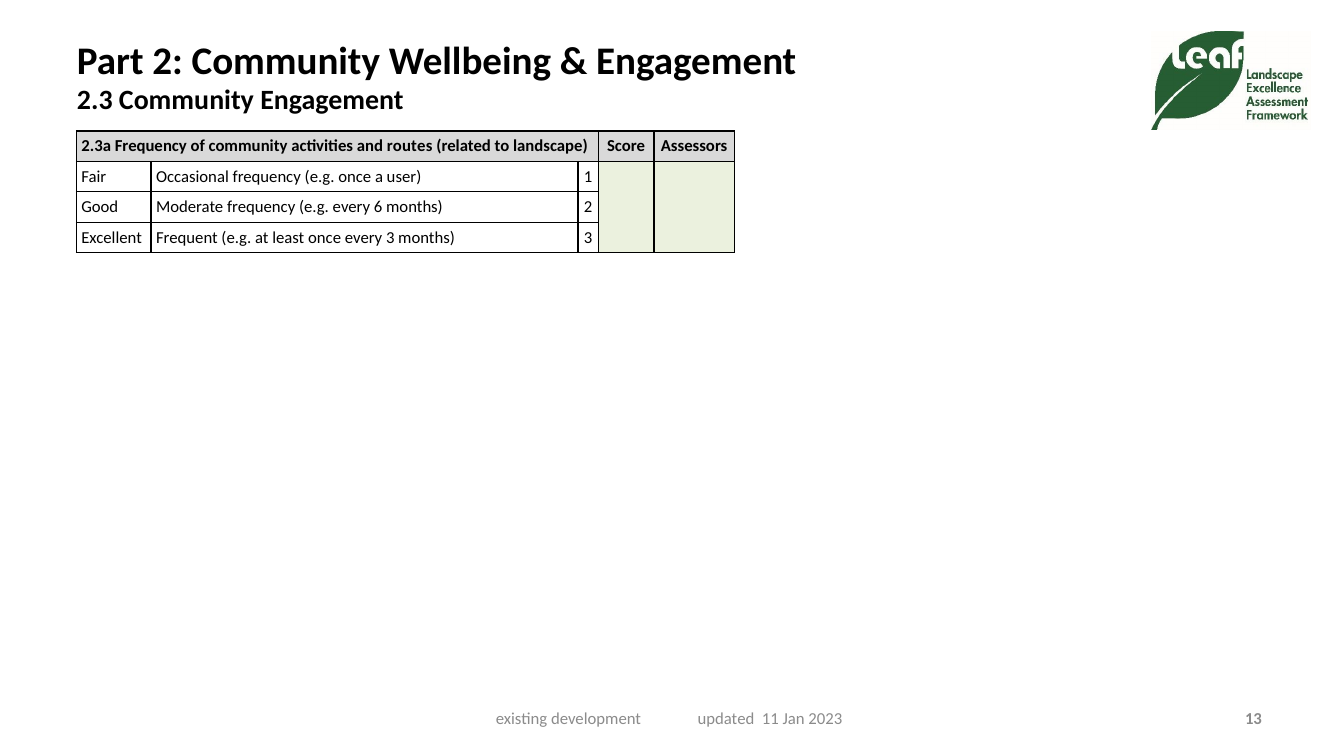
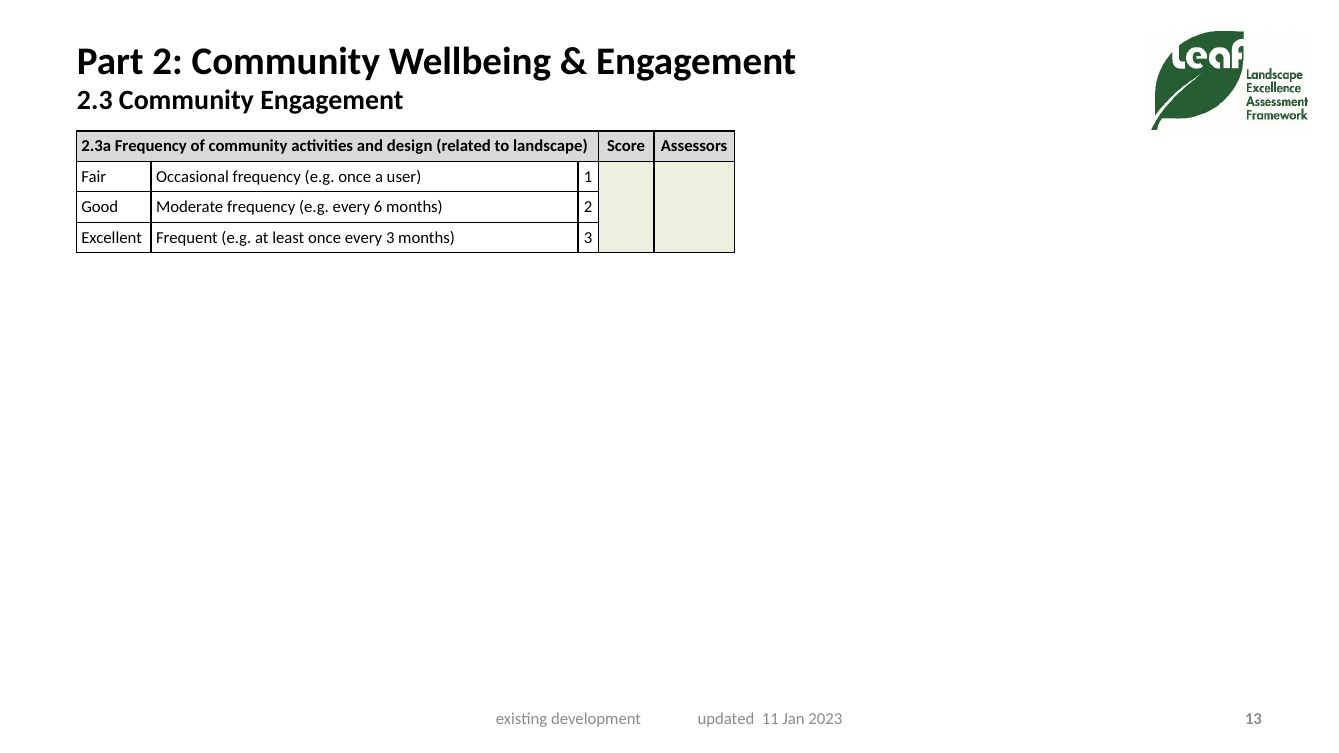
routes: routes -> design
